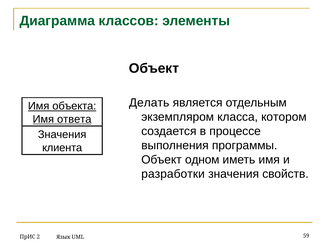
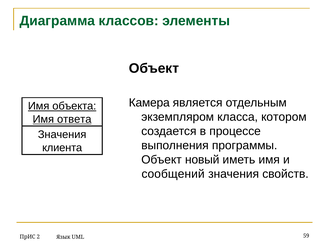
Делать: Делать -> Камера
одном: одном -> новый
разработки: разработки -> сообщений
